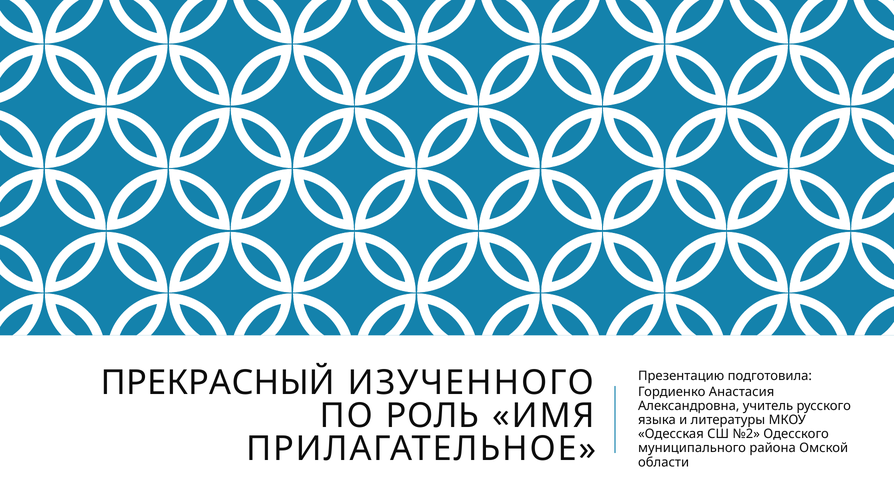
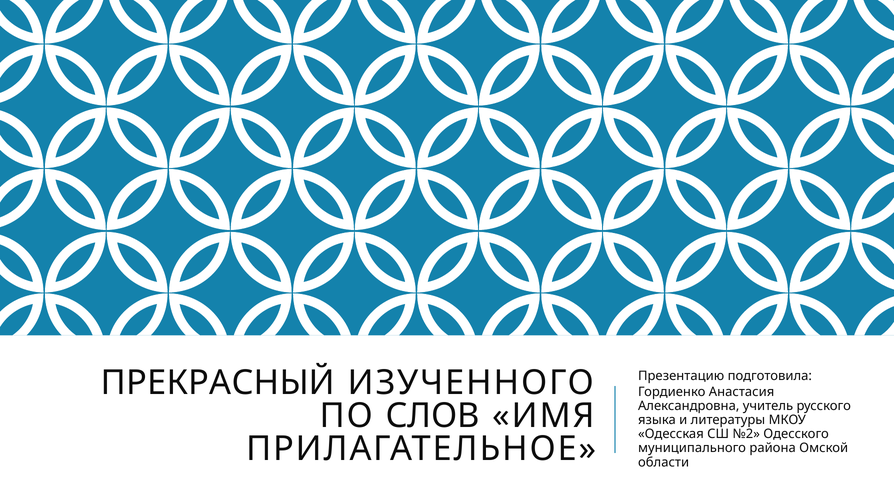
РОЛЬ: РОЛЬ -> СЛОВ
